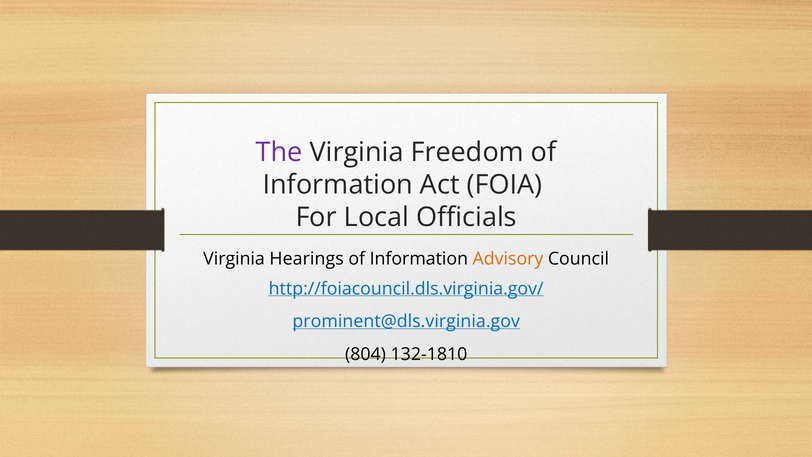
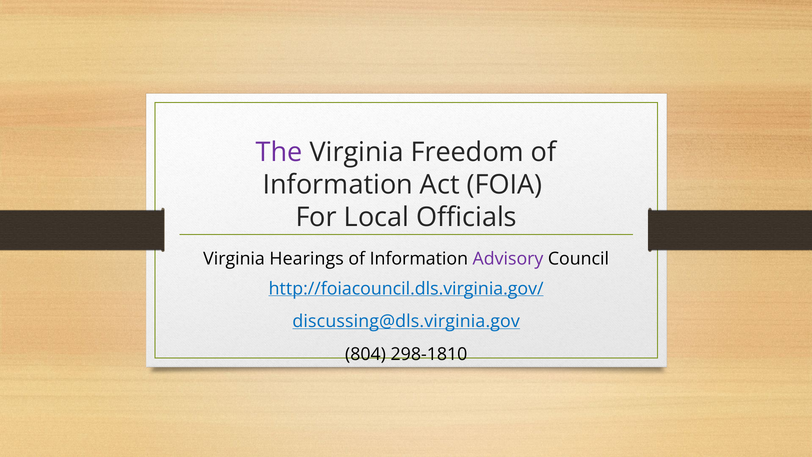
Advisory colour: orange -> purple
prominent@dls.virginia.gov: prominent@dls.virginia.gov -> discussing@dls.virginia.gov
132-1810: 132-1810 -> 298-1810
